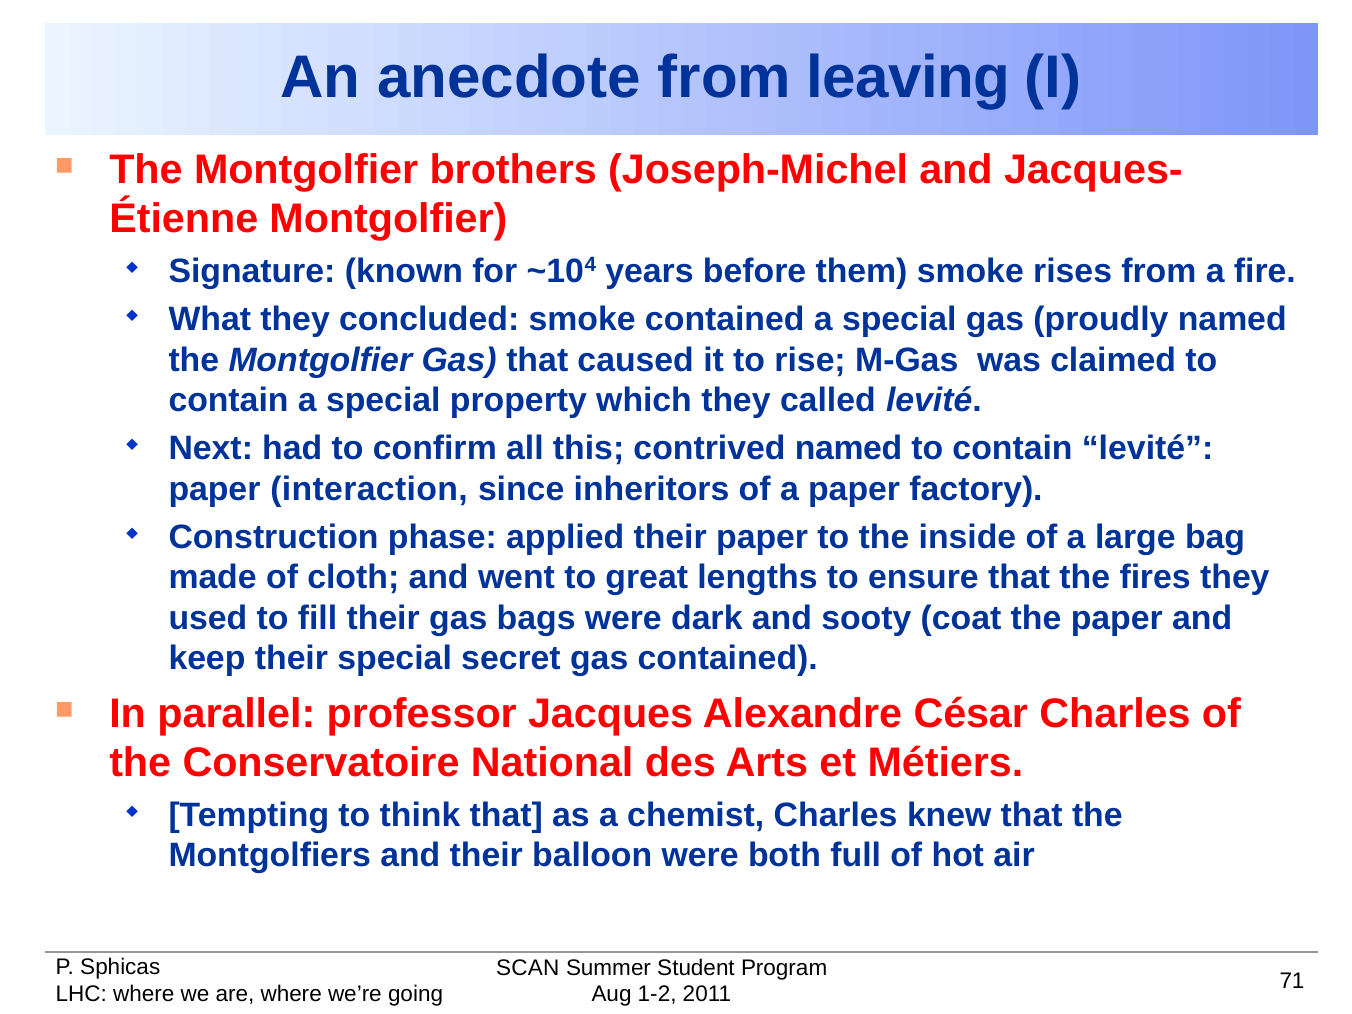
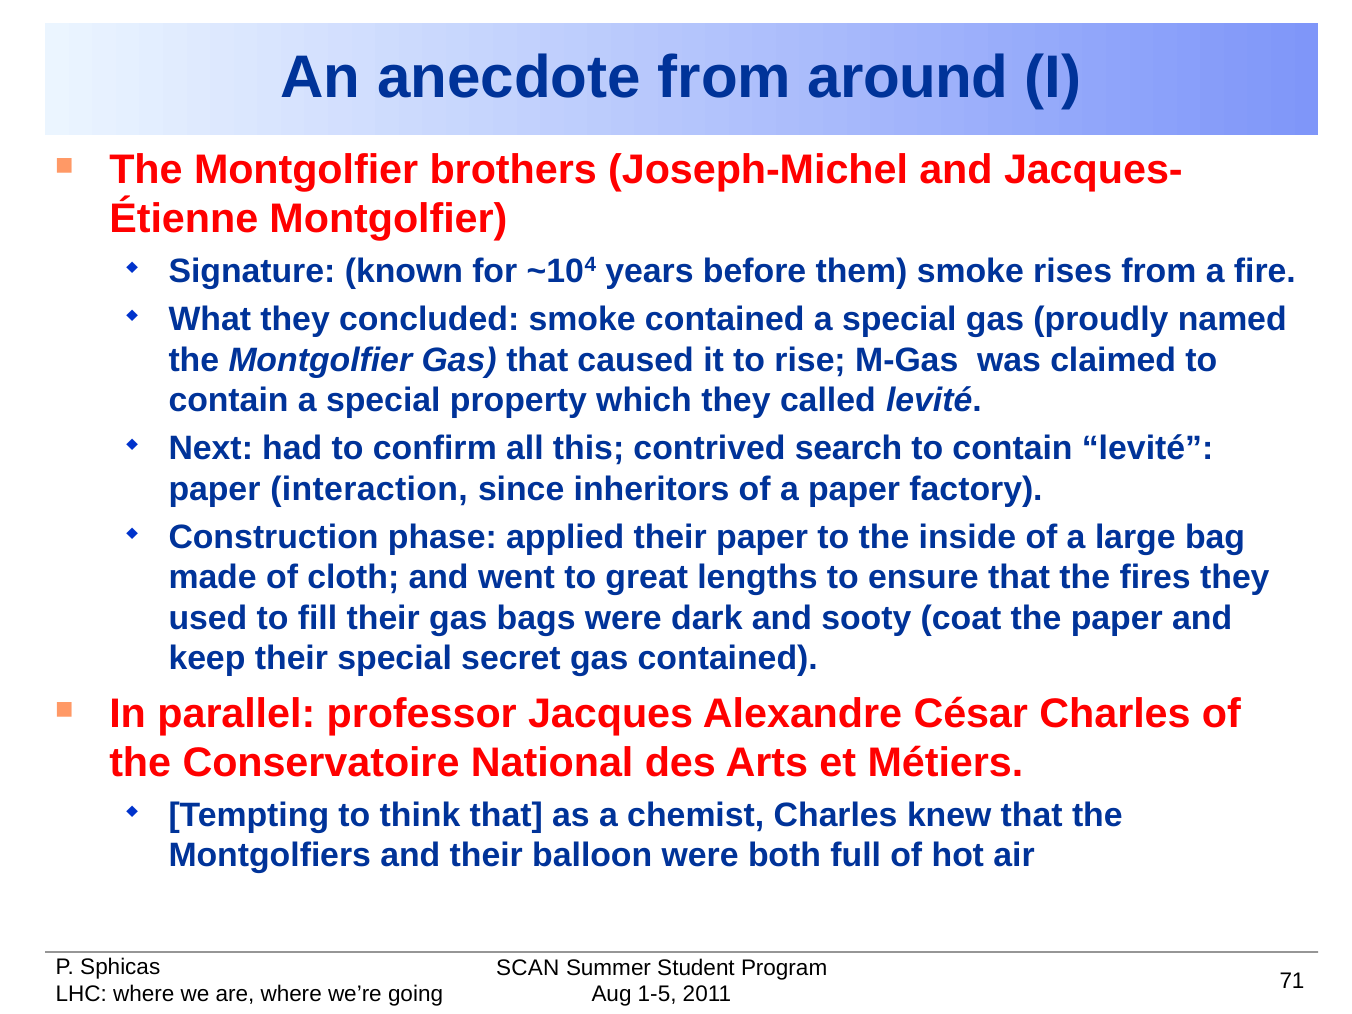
leaving: leaving -> around
contrived named: named -> search
1-2: 1-2 -> 1-5
